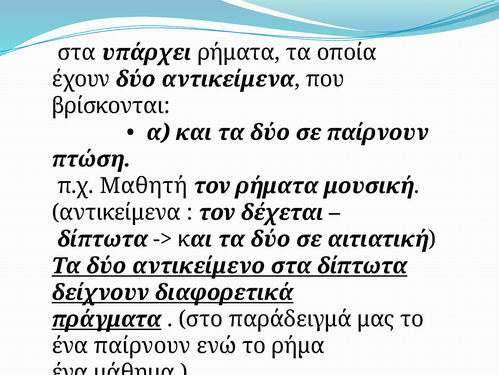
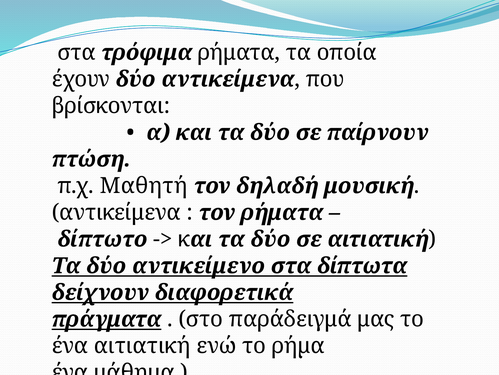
υπάρχει: υπάρχει -> τρόφιμα
τον ρήματα: ρήματα -> δηλαδή
τον δέχεται: δέχεται -> ρήματα
δίπτωτα at (102, 239): δίπτωτα -> δίπτωτο
ένα παίρνουν: παίρνουν -> αιτιατική
